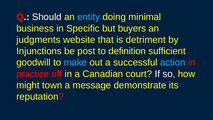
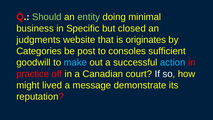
Should colour: white -> light green
entity colour: light blue -> light green
buyers: buyers -> closed
detriment: detriment -> originates
Injunctions: Injunctions -> Categories
definition: definition -> consoles
town: town -> lived
